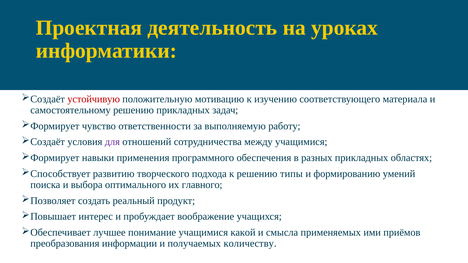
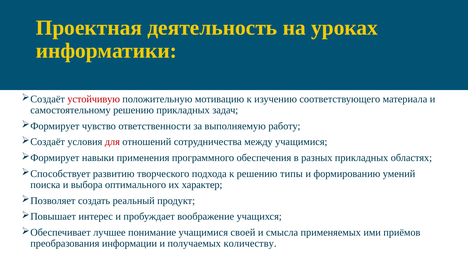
для colour: purple -> red
главного: главного -> характер
какой: какой -> своей
